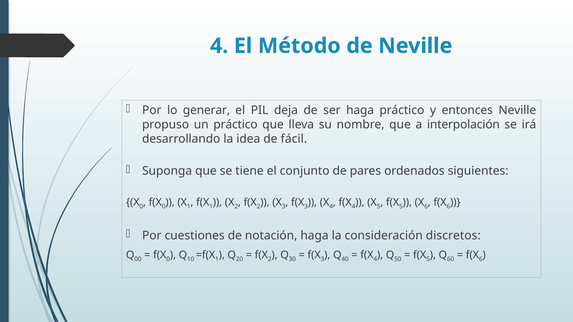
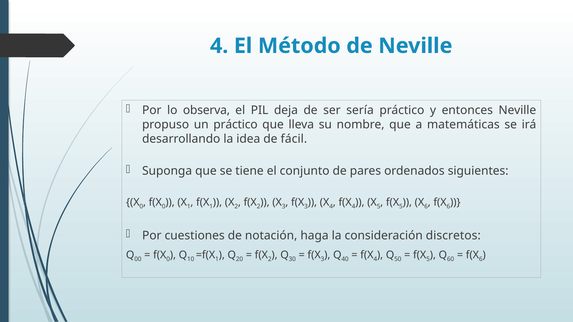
generar: generar -> observa
ser haga: haga -> sería
interpolación: interpolación -> matemáticas
